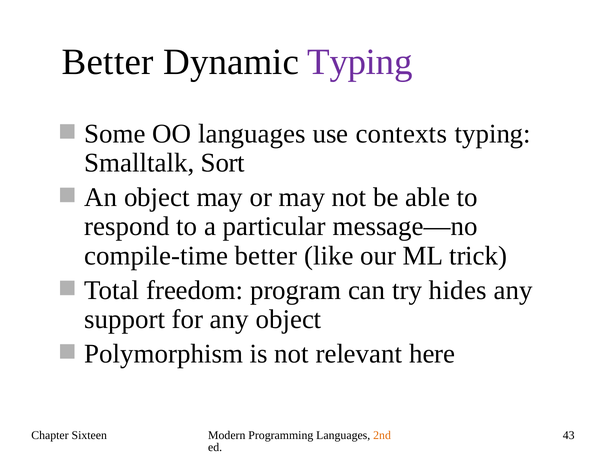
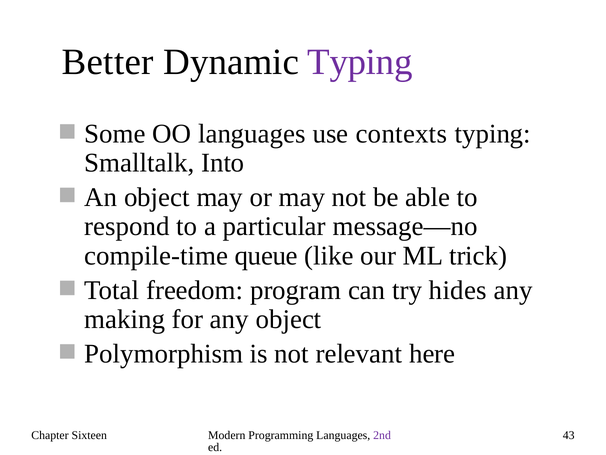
Sort: Sort -> Into
compile-time better: better -> queue
support: support -> making
2nd colour: orange -> purple
